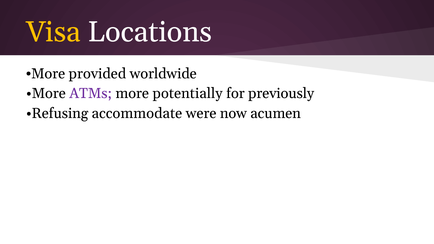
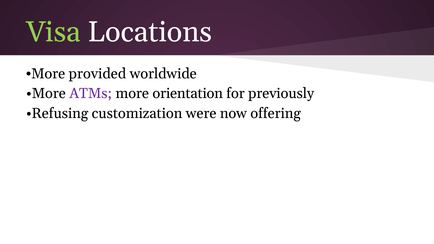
Visa colour: yellow -> light green
potentially: potentially -> orientation
accommodate: accommodate -> customization
acumen: acumen -> offering
